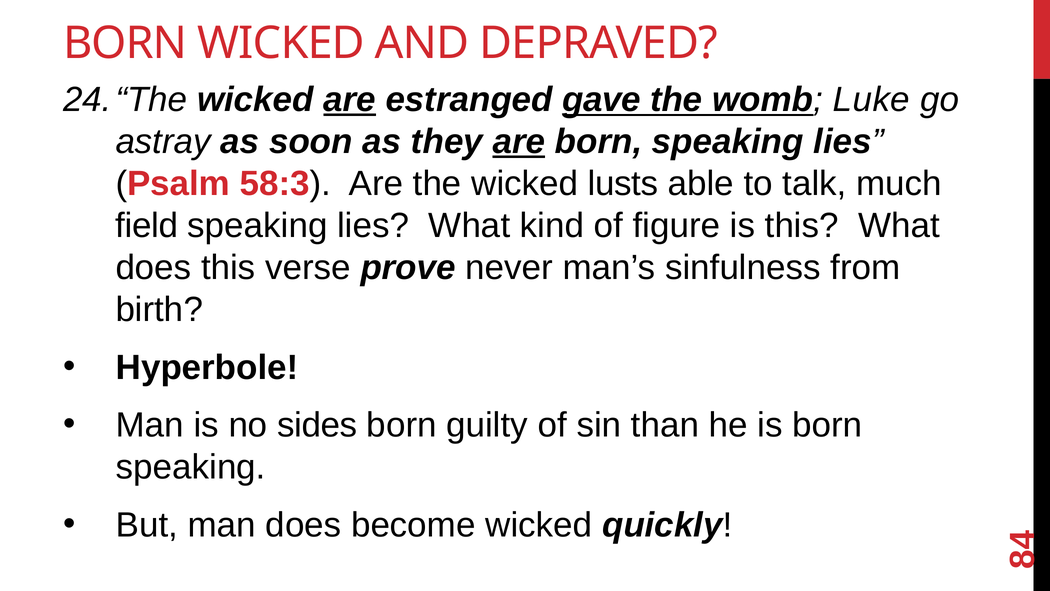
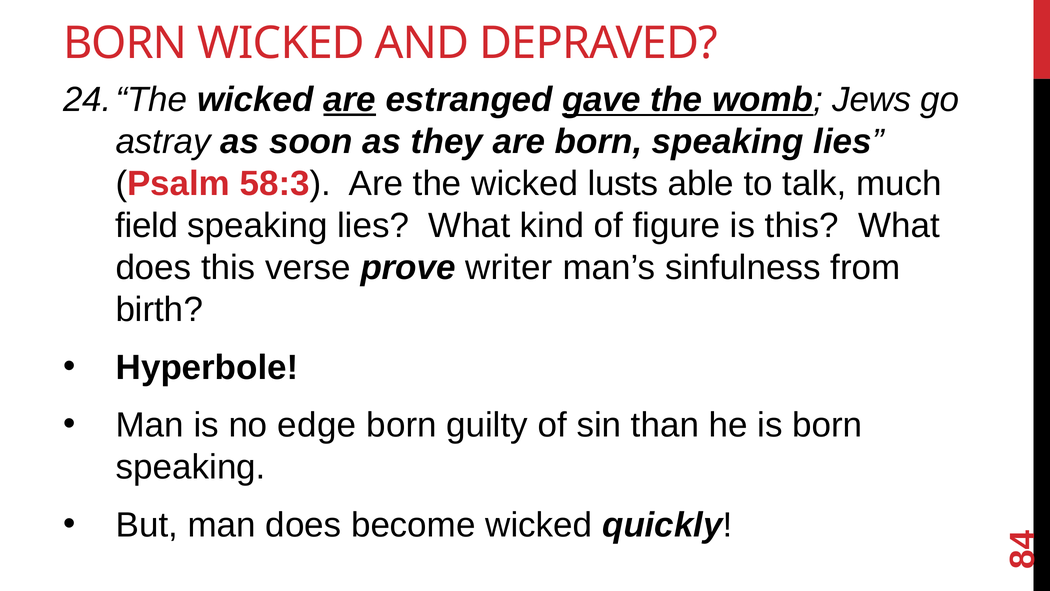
Luke: Luke -> Jews
are at (519, 142) underline: present -> none
never: never -> writer
sides: sides -> edge
